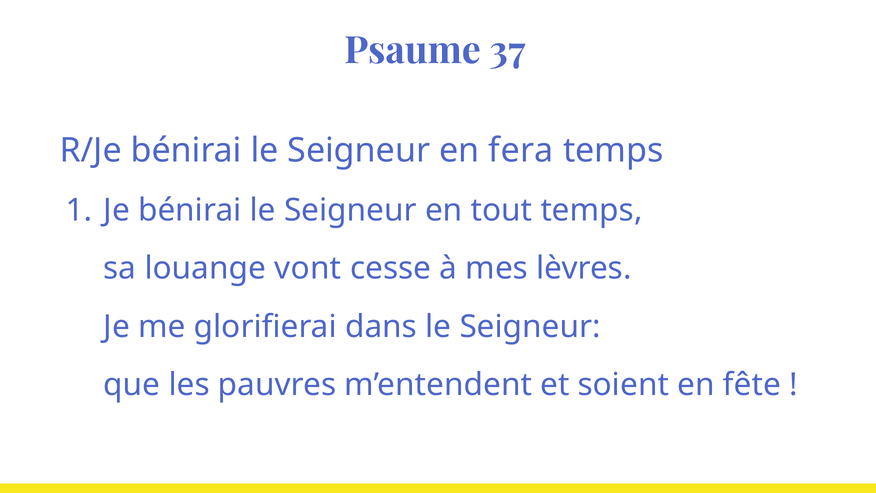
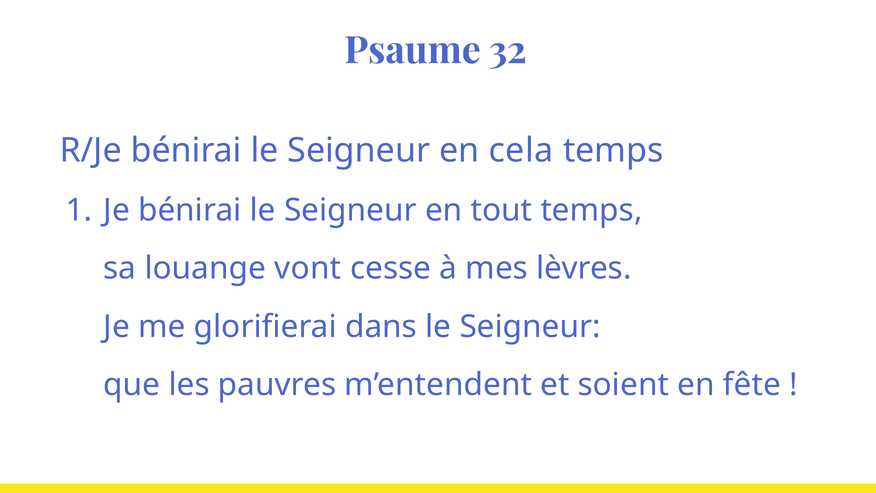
37: 37 -> 32
fera: fera -> cela
